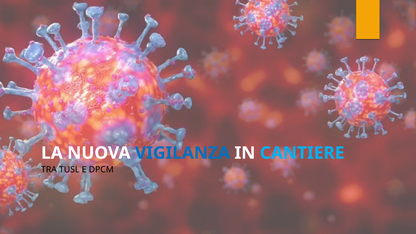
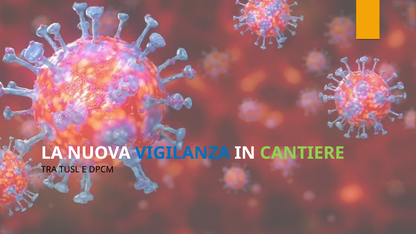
CANTIERE colour: light blue -> light green
